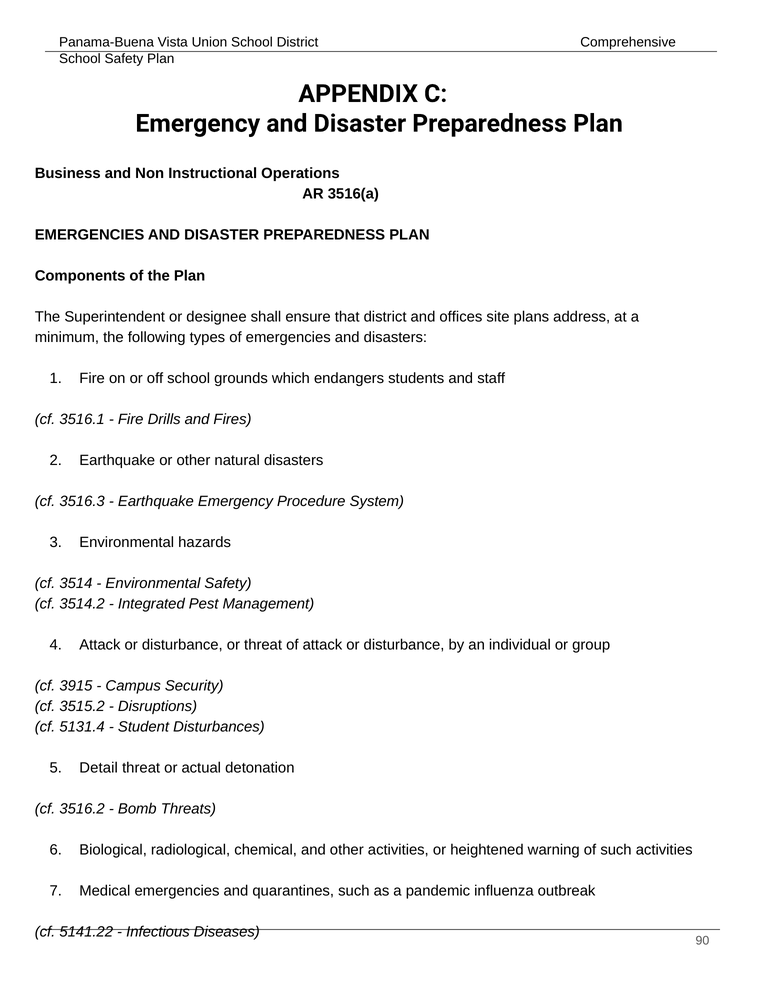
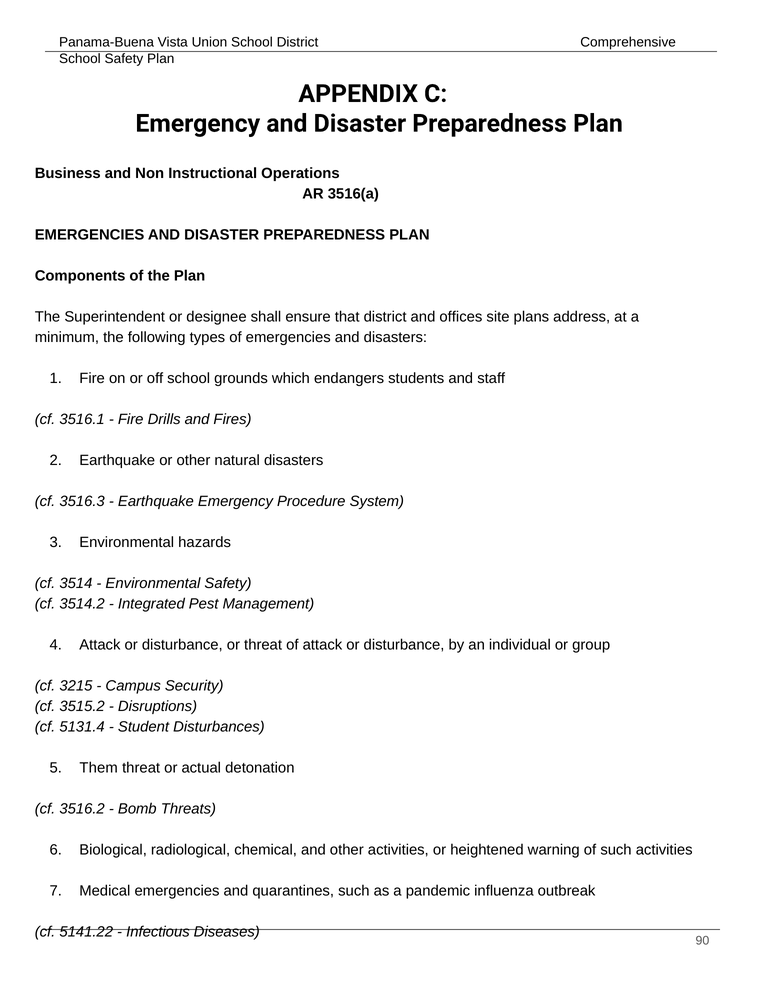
3915: 3915 -> 3215
Detail: Detail -> Them
